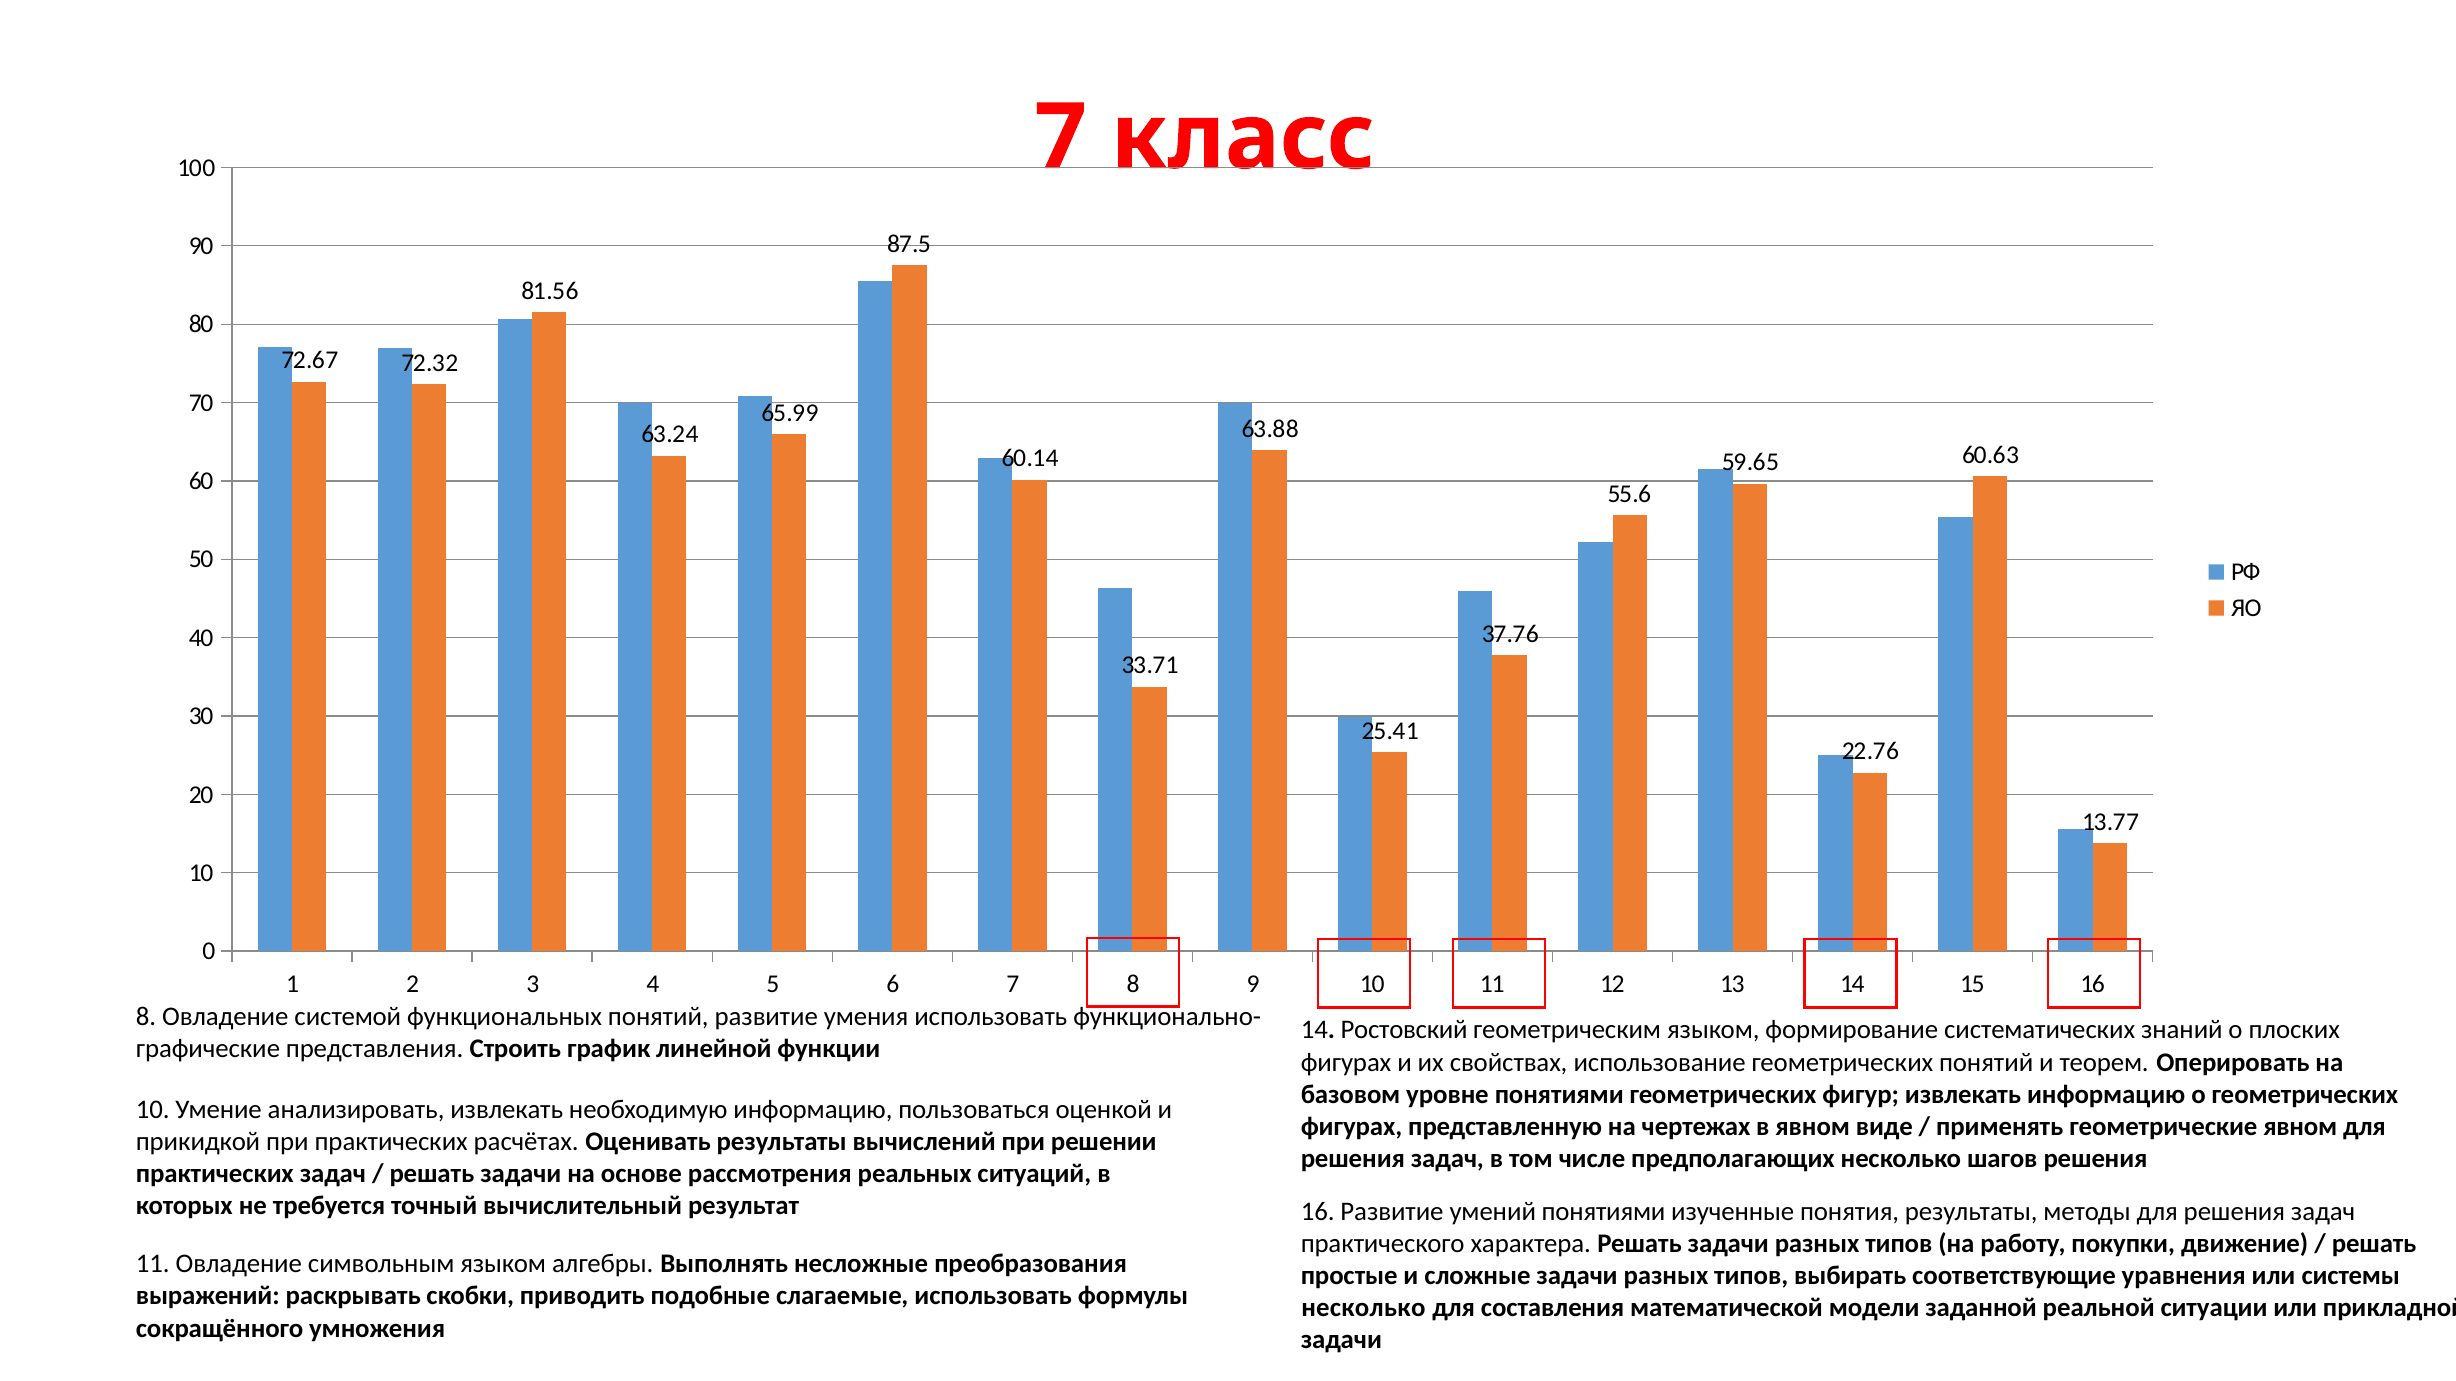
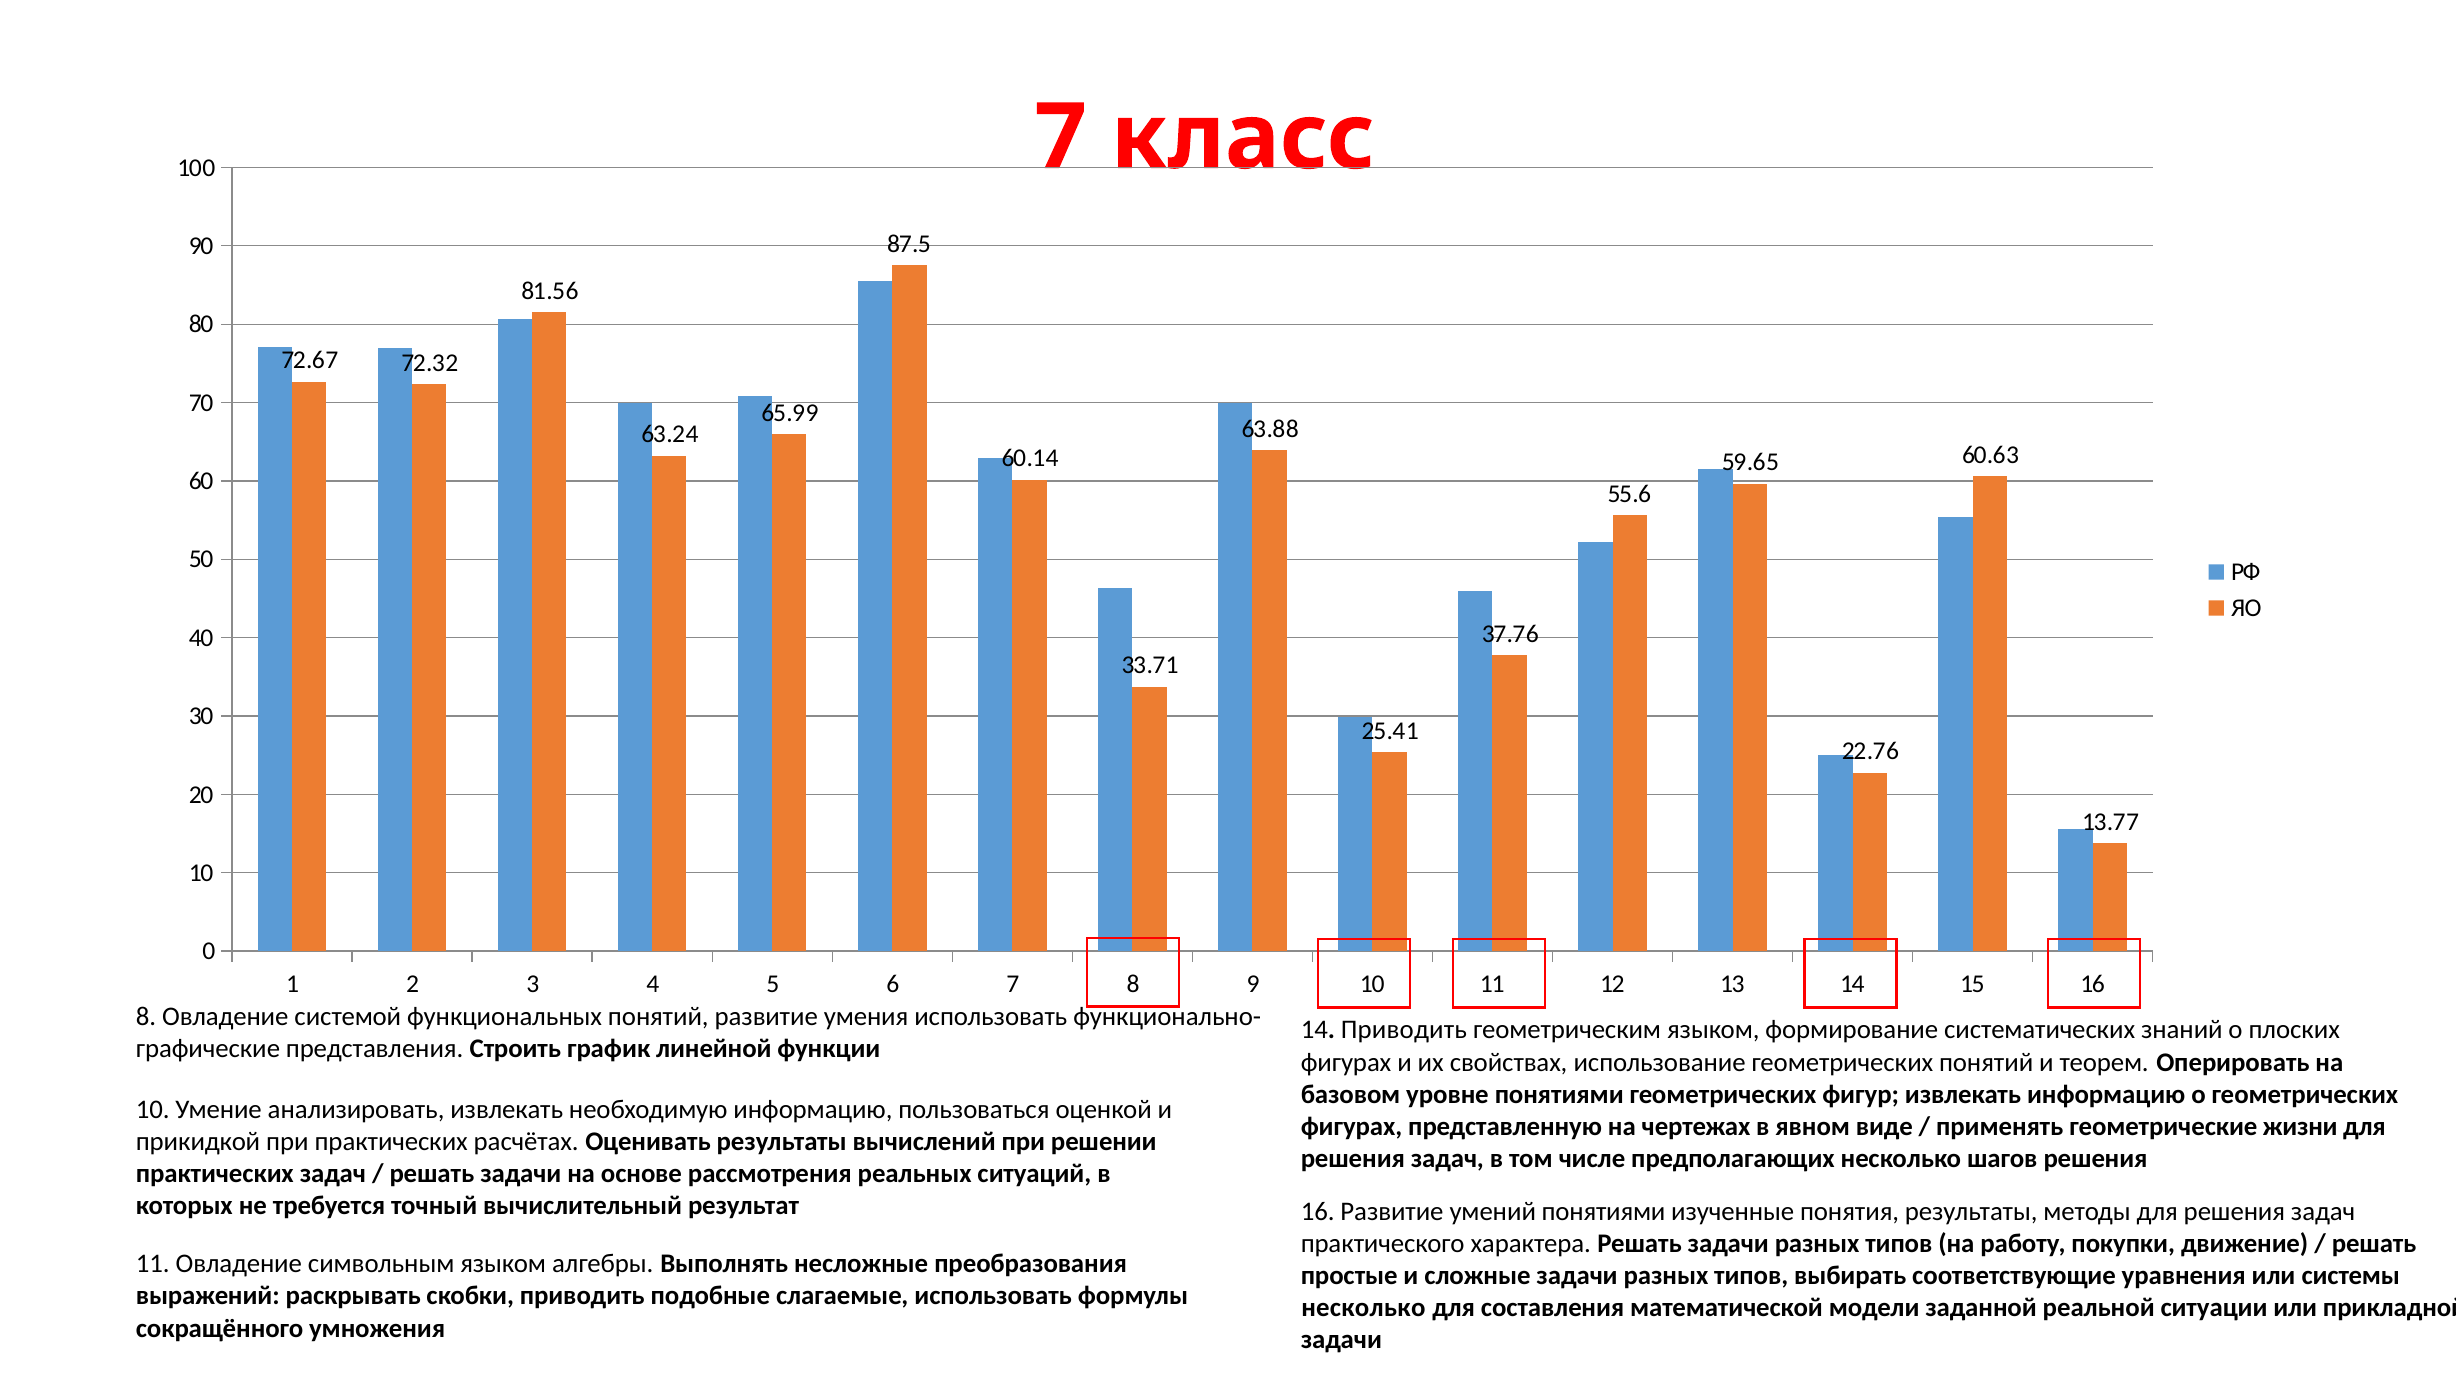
14 Ростовский: Ростовский -> Приводить
геометрические явном: явном -> жизни
